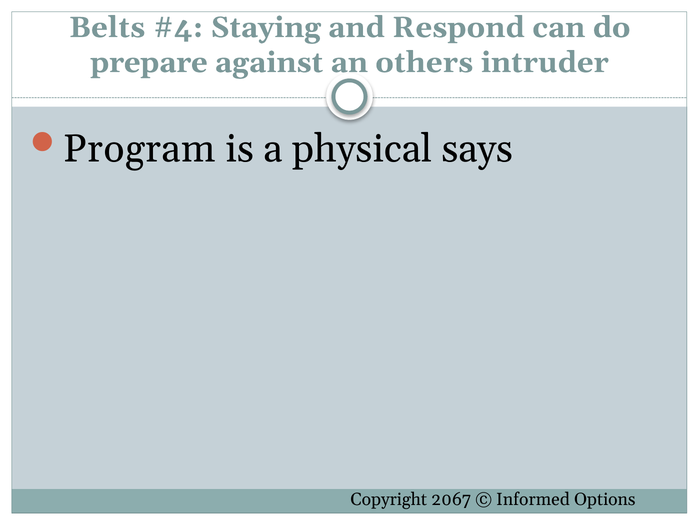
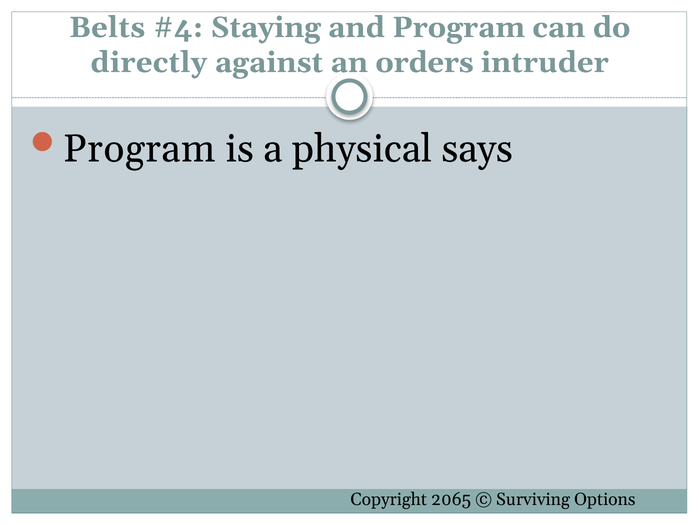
and Respond: Respond -> Program
prepare: prepare -> directly
others: others -> orders
2067: 2067 -> 2065
Informed: Informed -> Surviving
